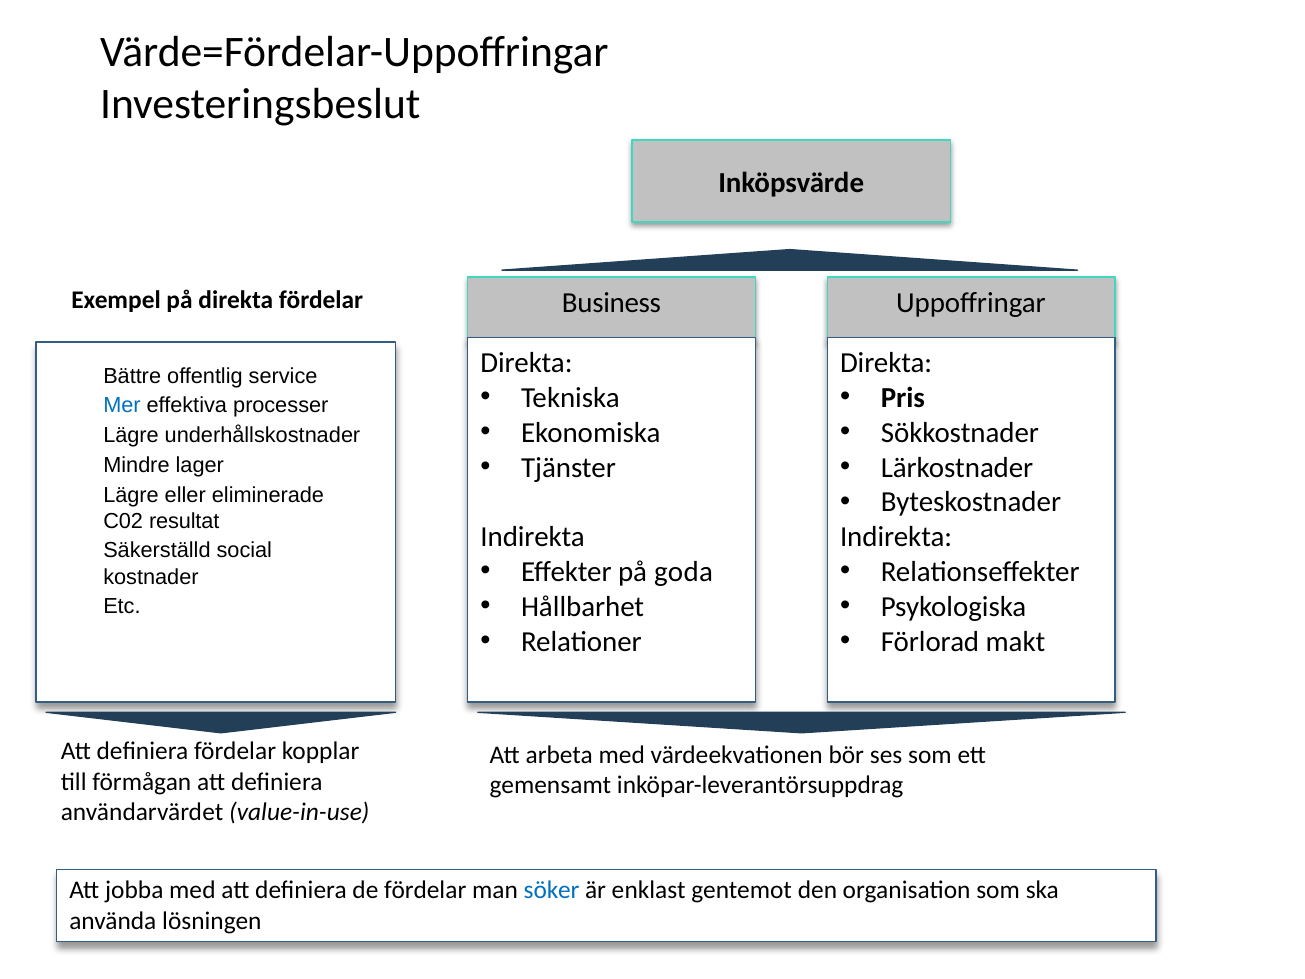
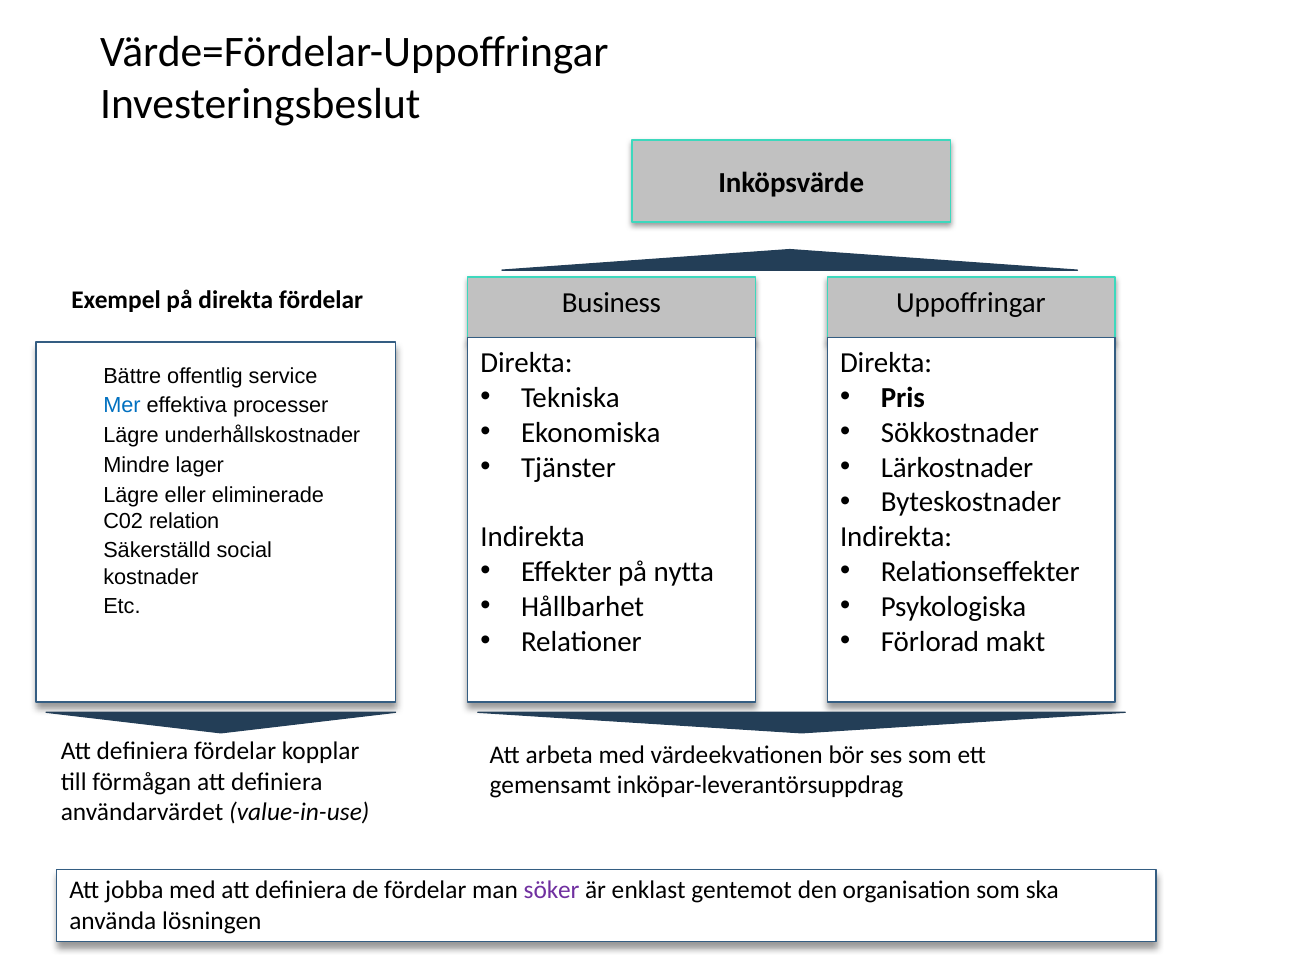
resultat: resultat -> relation
goda: goda -> nytta
söker colour: blue -> purple
